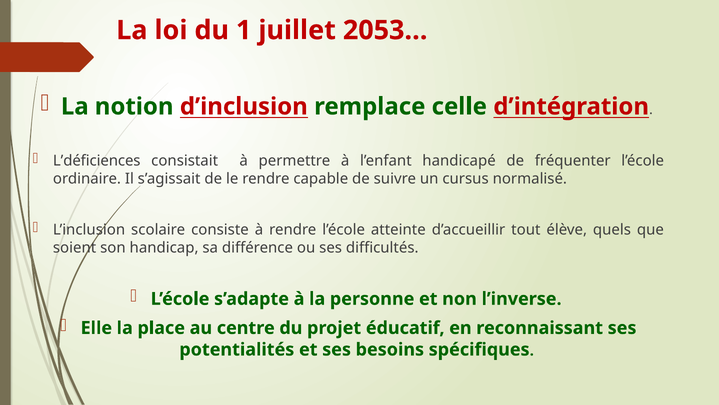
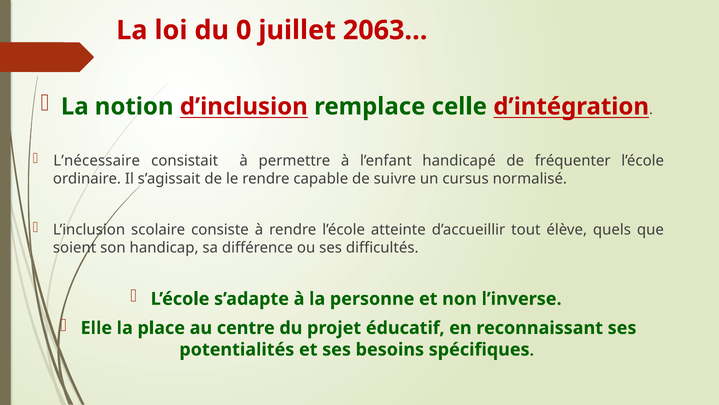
1: 1 -> 0
2053…: 2053… -> 2063…
L’déficiences: L’déficiences -> L’nécessaire
